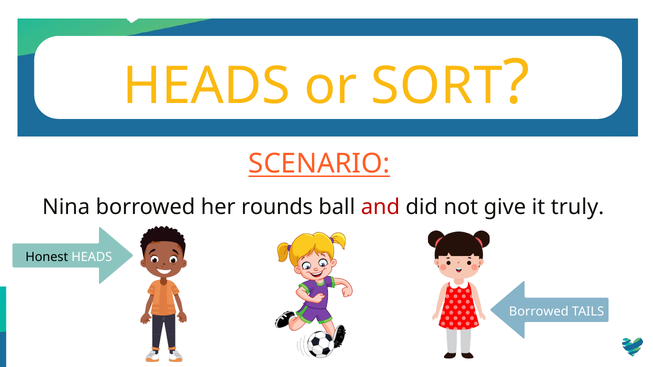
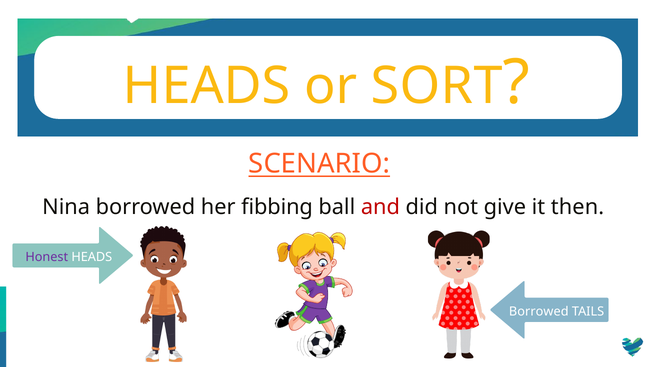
rounds: rounds -> fibbing
truly: truly -> then
Honest colour: black -> purple
